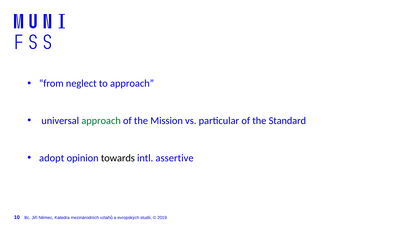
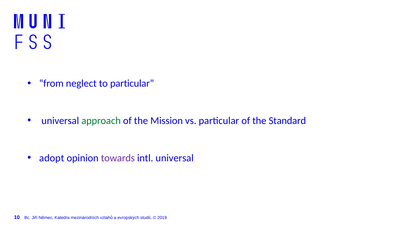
to approach: approach -> particular
towards colour: black -> purple
intl assertive: assertive -> universal
